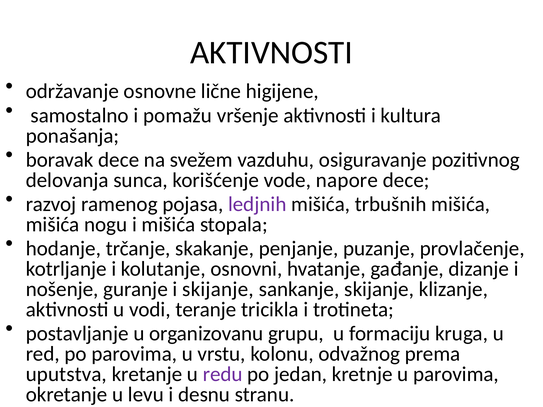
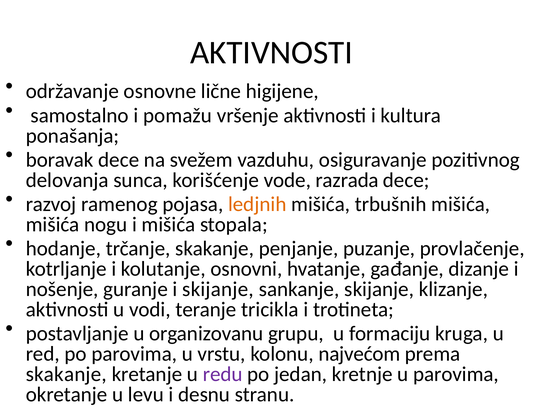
napore: napore -> razrada
ledjnih colour: purple -> orange
odvažnog: odvažnog -> najvećom
uputstva at (66, 374): uputstva -> skakanje
